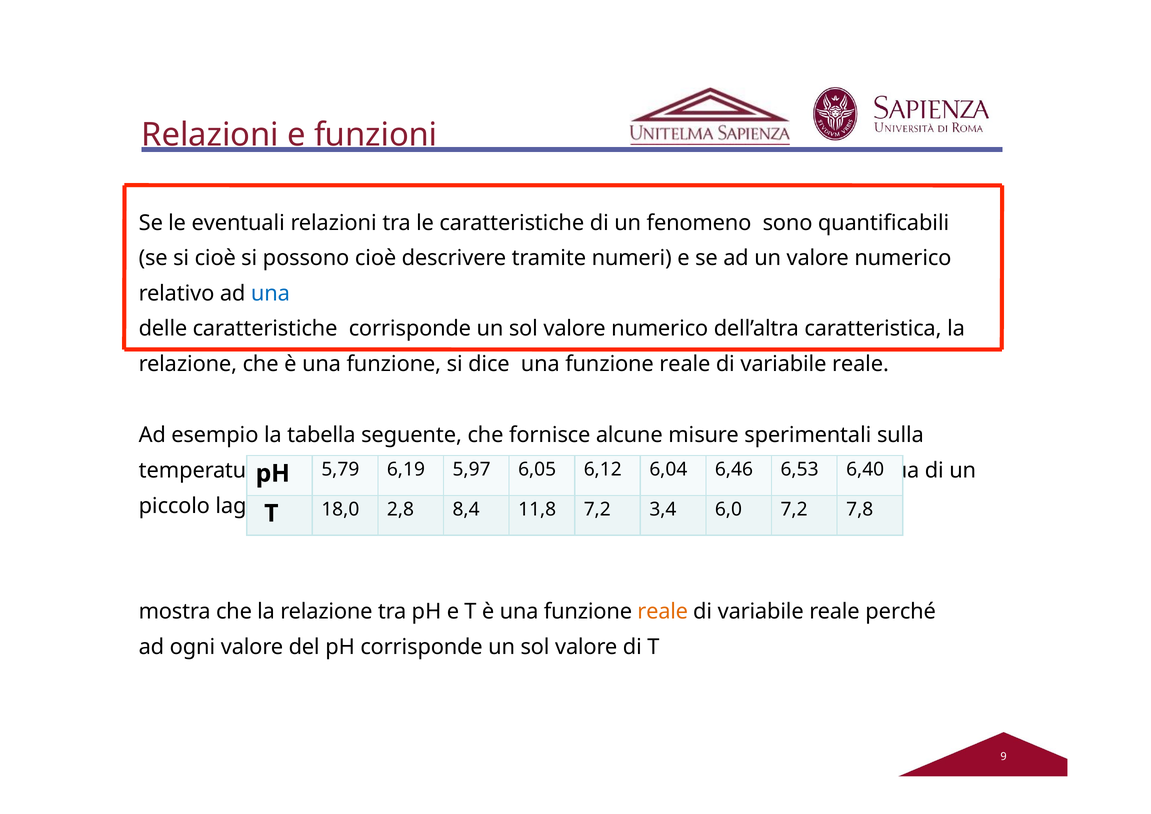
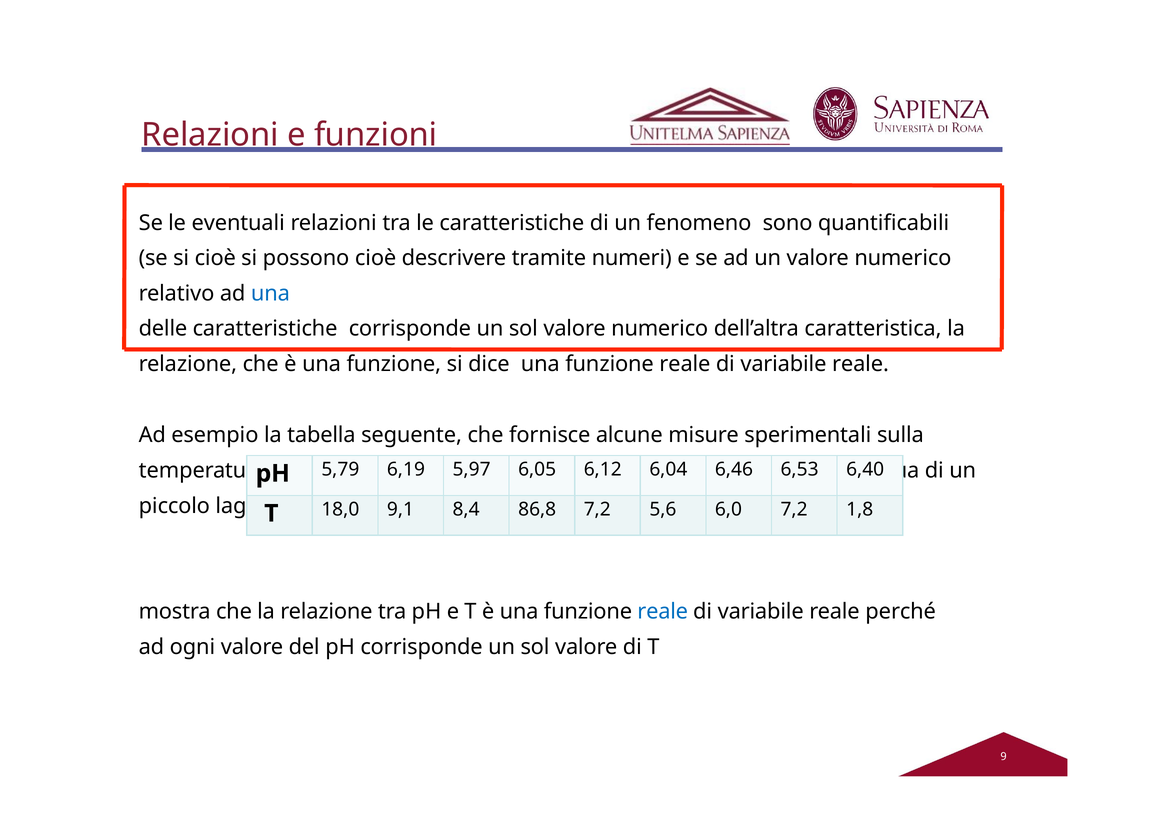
2,8: 2,8 -> 9,1
11,8: 11,8 -> 86,8
3,4: 3,4 -> 5,6
7,8: 7,8 -> 1,8
reale at (663, 611) colour: orange -> blue
